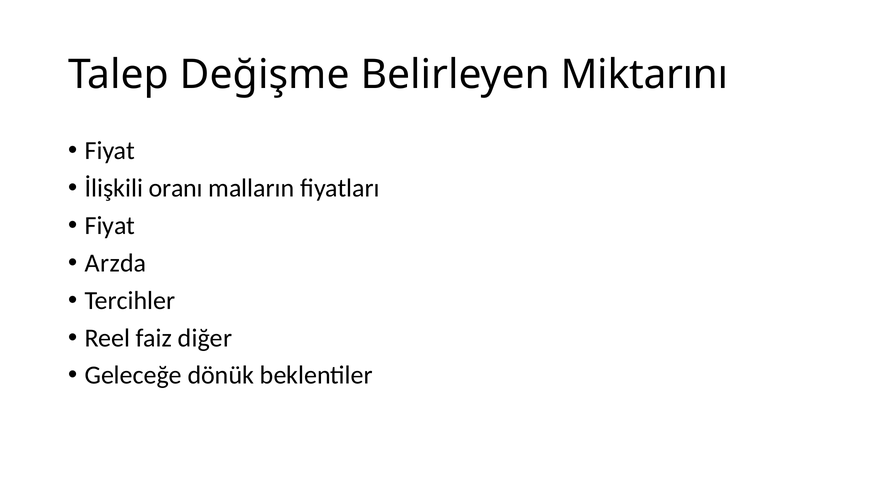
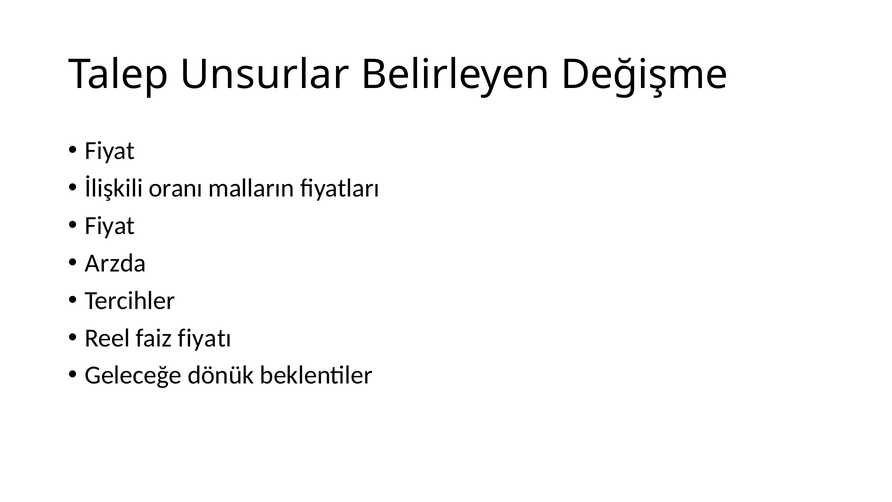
Değişme: Değişme -> Unsurlar
Miktarını: Miktarını -> Değişme
diğer: diğer -> fiyatı
